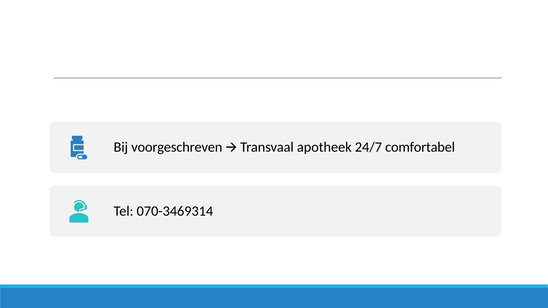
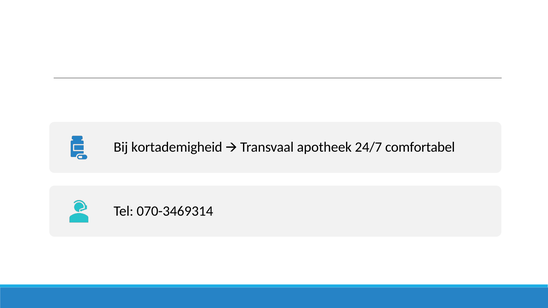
voorgeschreven: voorgeschreven -> kortademigheid
